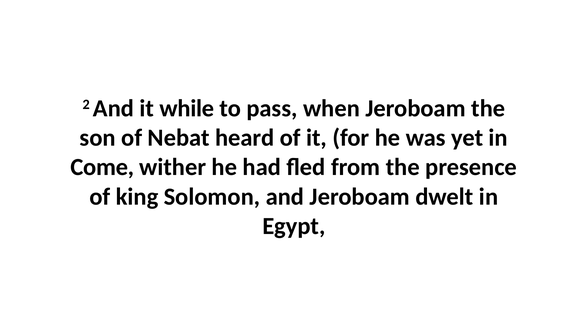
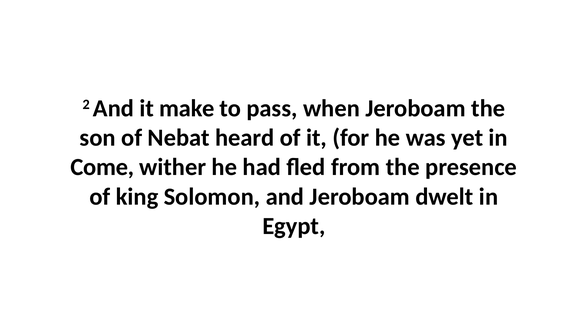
while: while -> make
